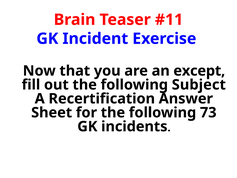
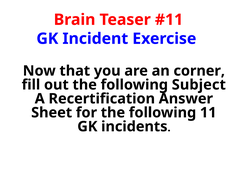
except: except -> corner
73: 73 -> 11
